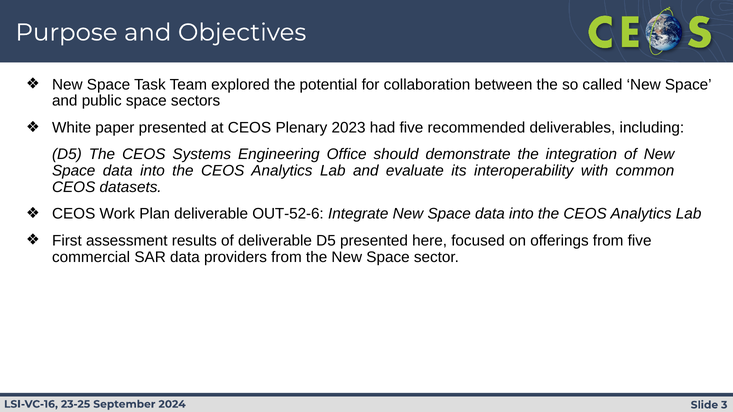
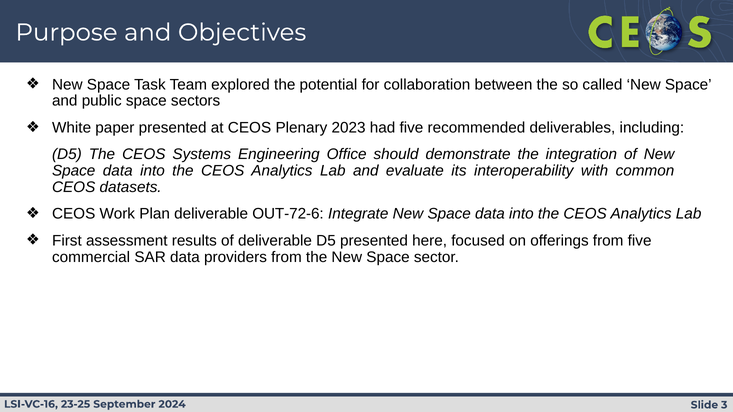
OUT-52-6: OUT-52-6 -> OUT-72-6
